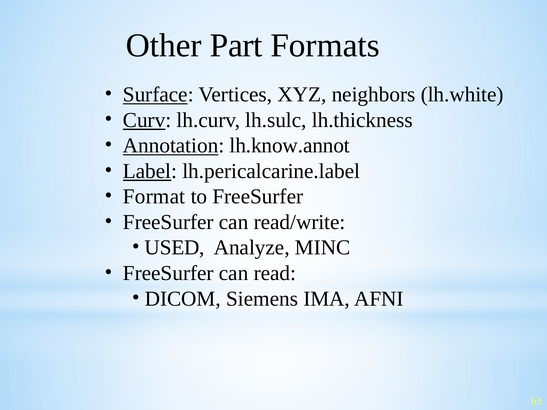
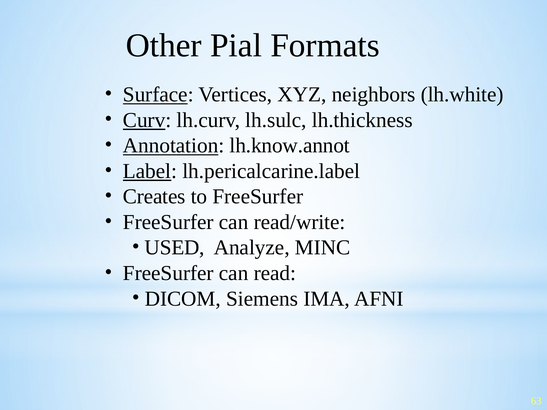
Part: Part -> Pial
Format: Format -> Creates
